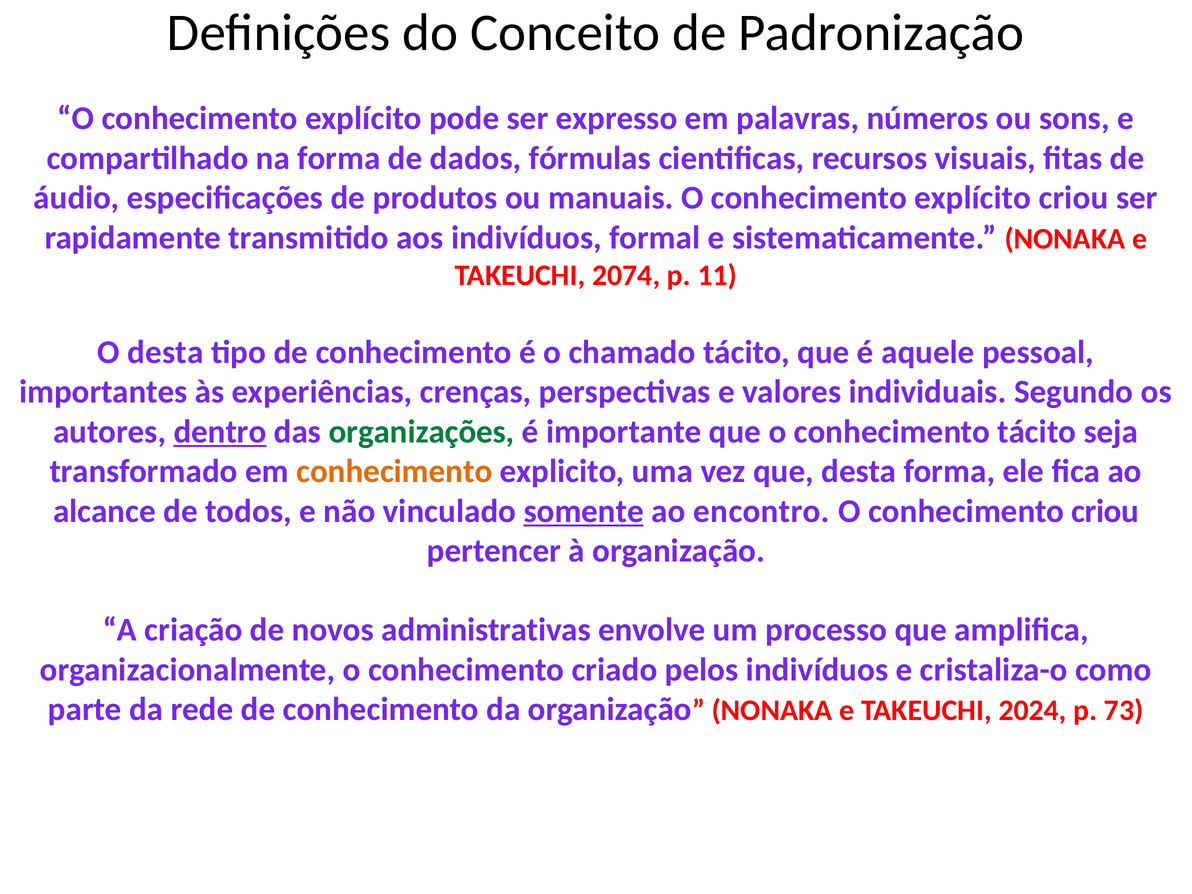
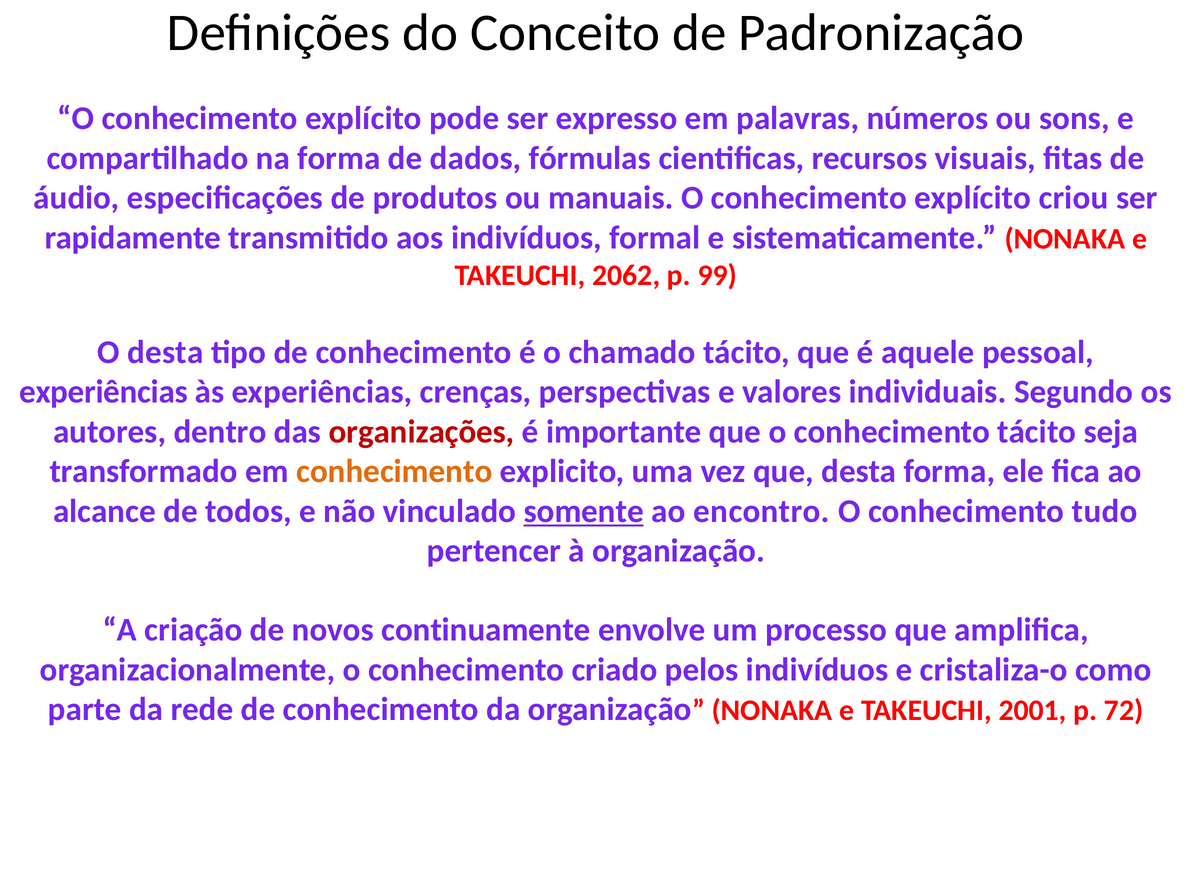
2074: 2074 -> 2062
11: 11 -> 99
importantes at (103, 392): importantes -> experiências
dentro underline: present -> none
organizações colour: green -> red
conhecimento criou: criou -> tudo
administrativas: administrativas -> continuamente
2024: 2024 -> 2001
73: 73 -> 72
